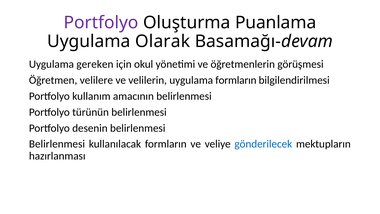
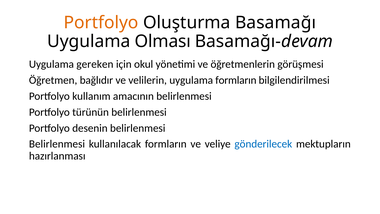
Portfolyo at (101, 23) colour: purple -> orange
Puanlama: Puanlama -> Basamağı
Olarak: Olarak -> Olması
velilere: velilere -> bağlıdır
